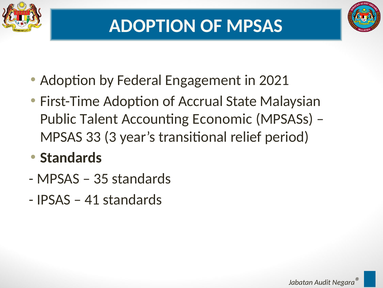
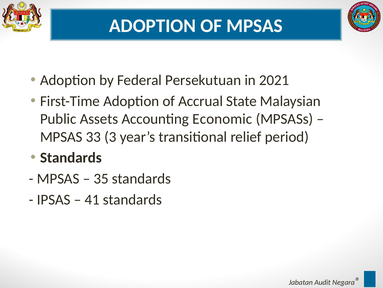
Engagement: Engagement -> Persekutuan
Talent: Talent -> Assets
